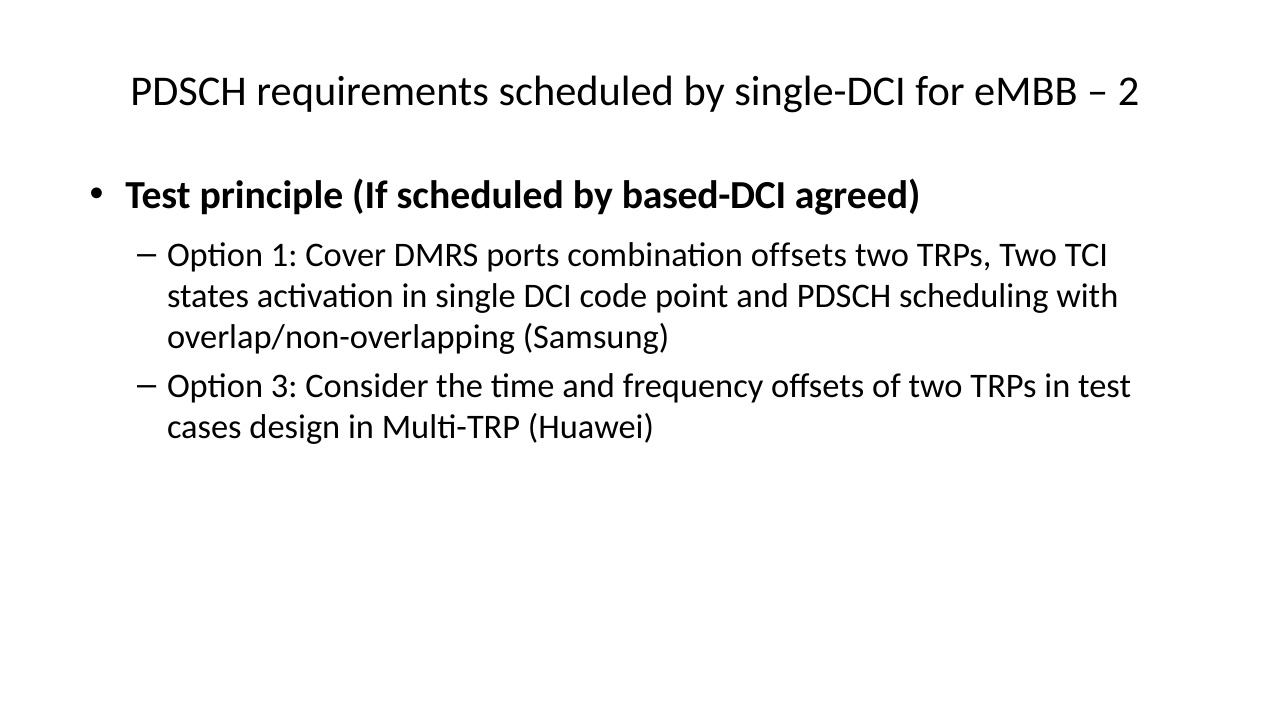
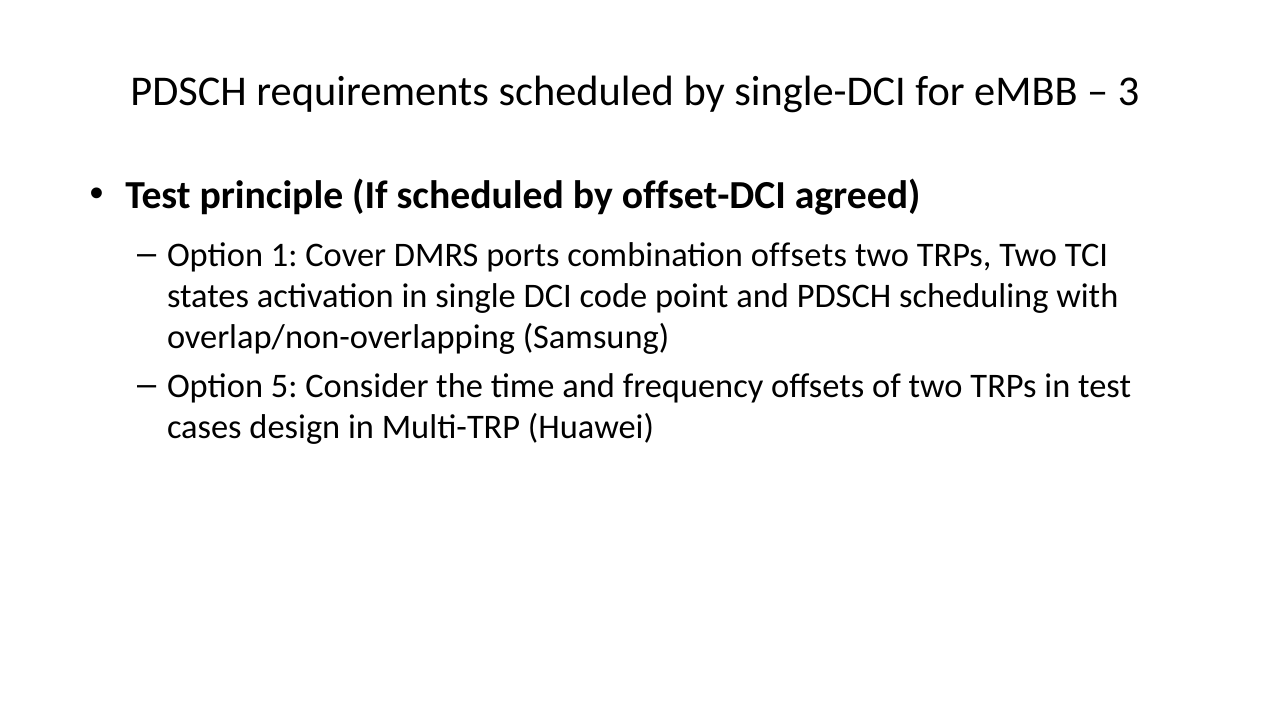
2: 2 -> 3
based-DCI: based-DCI -> offset-DCI
3: 3 -> 5
